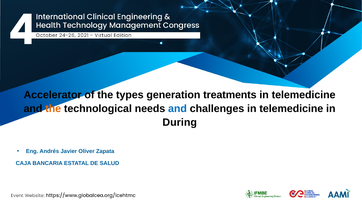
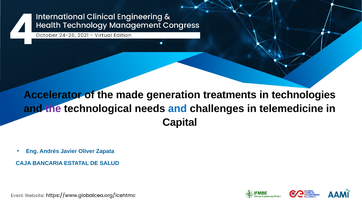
types: types -> made
telemedicine at (304, 95): telemedicine -> technologies
the at (53, 108) colour: orange -> purple
During: During -> Capital
